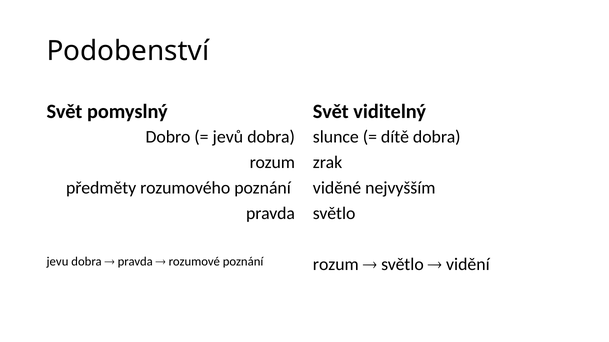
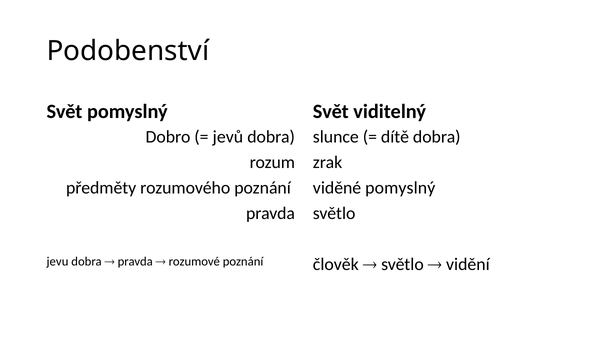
viděné nejvyšším: nejvyšším -> pomyslný
rozum at (336, 265): rozum -> člověk
